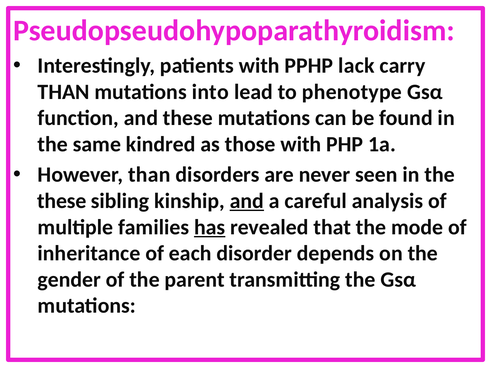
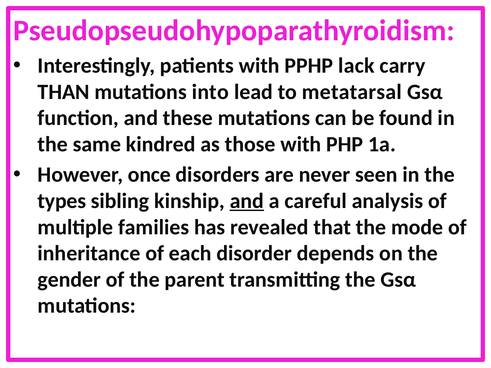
phenotype: phenotype -> metatarsal
However than: than -> once
these at (62, 201): these -> types
has underline: present -> none
